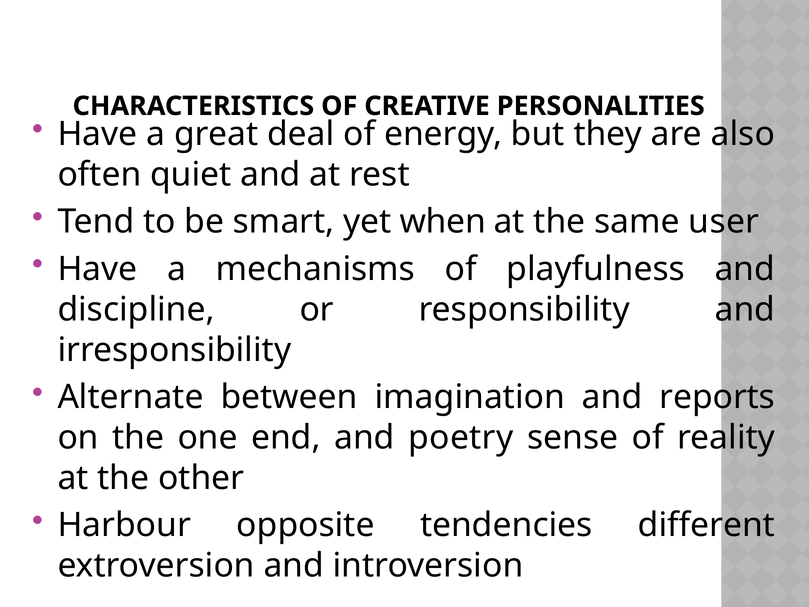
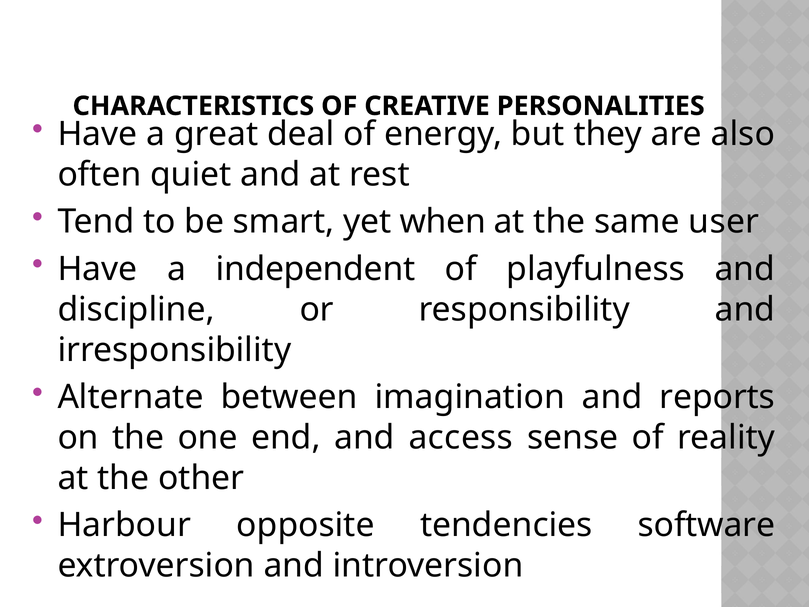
mechanisms: mechanisms -> independent
poetry: poetry -> access
different: different -> software
